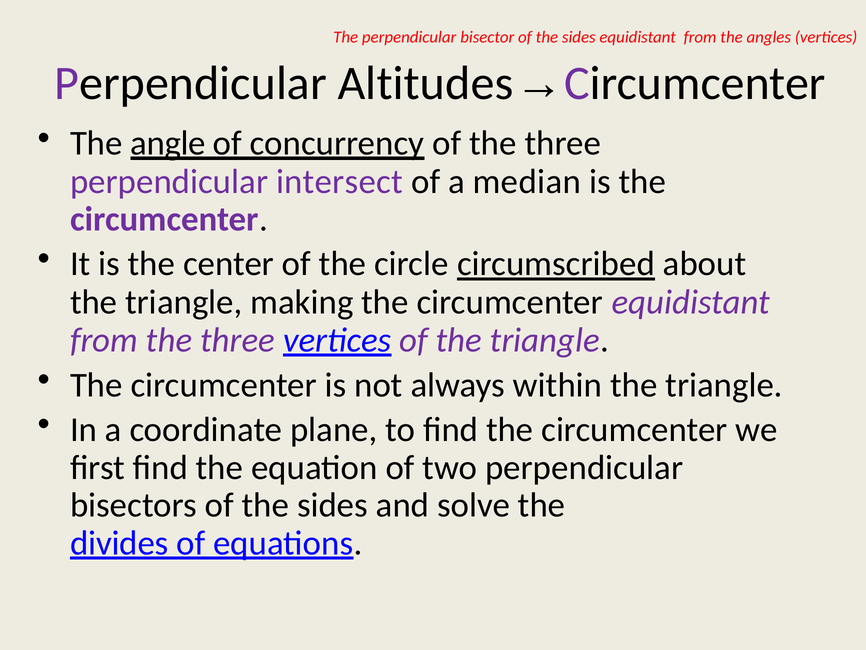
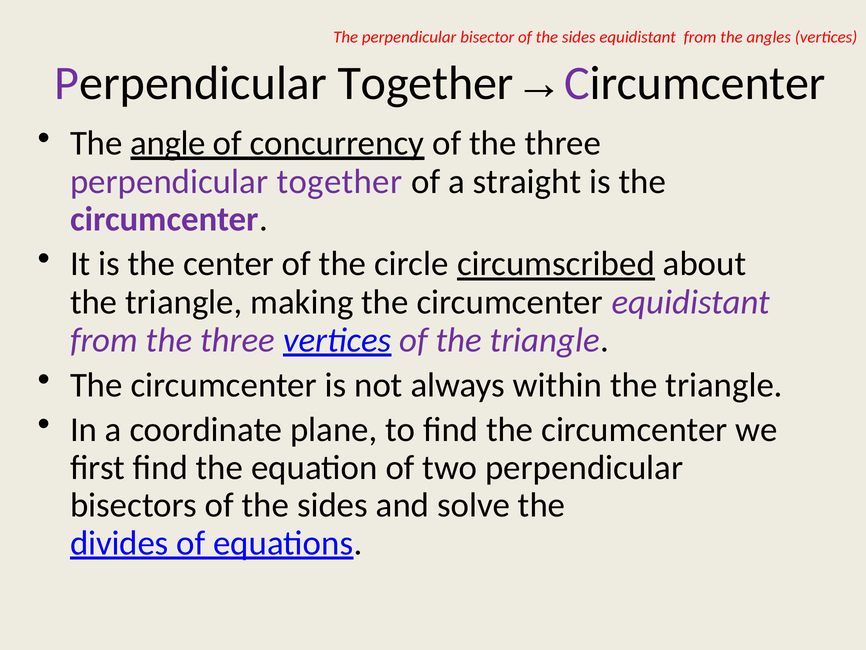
Altitudes at (425, 83): Altitudes -> Together
intersect at (339, 181): intersect -> together
median: median -> straight
